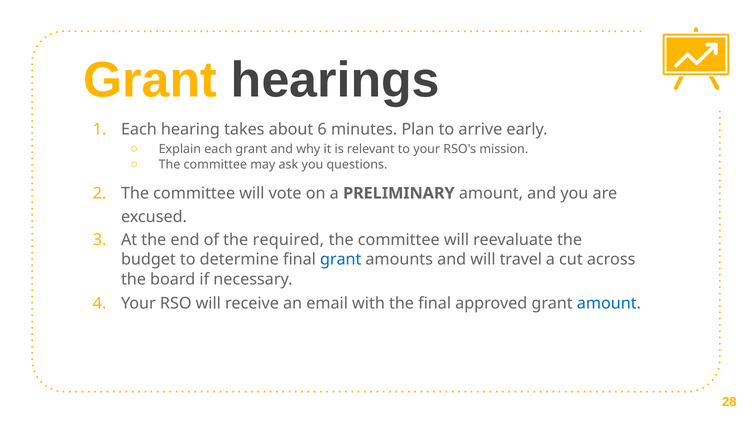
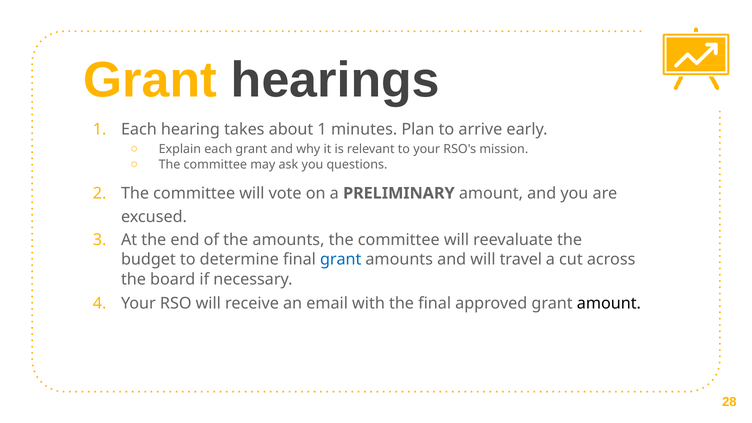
about 6: 6 -> 1
the required: required -> amounts
amount at (609, 303) colour: blue -> black
